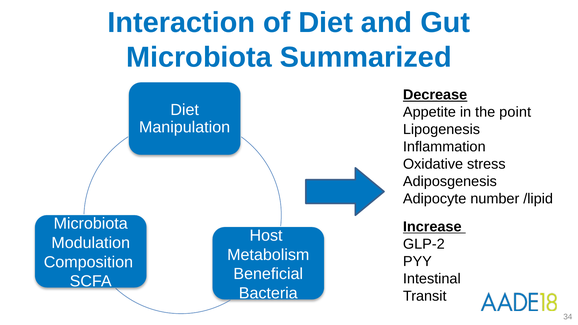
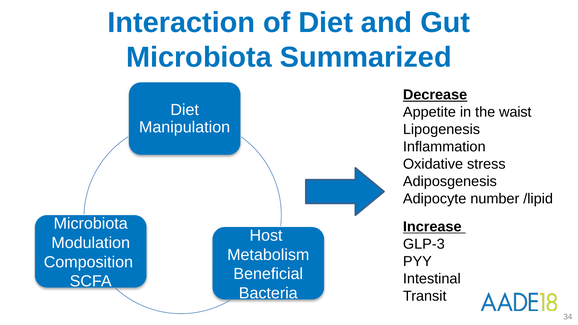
point: point -> waist
GLP-2: GLP-2 -> GLP-3
